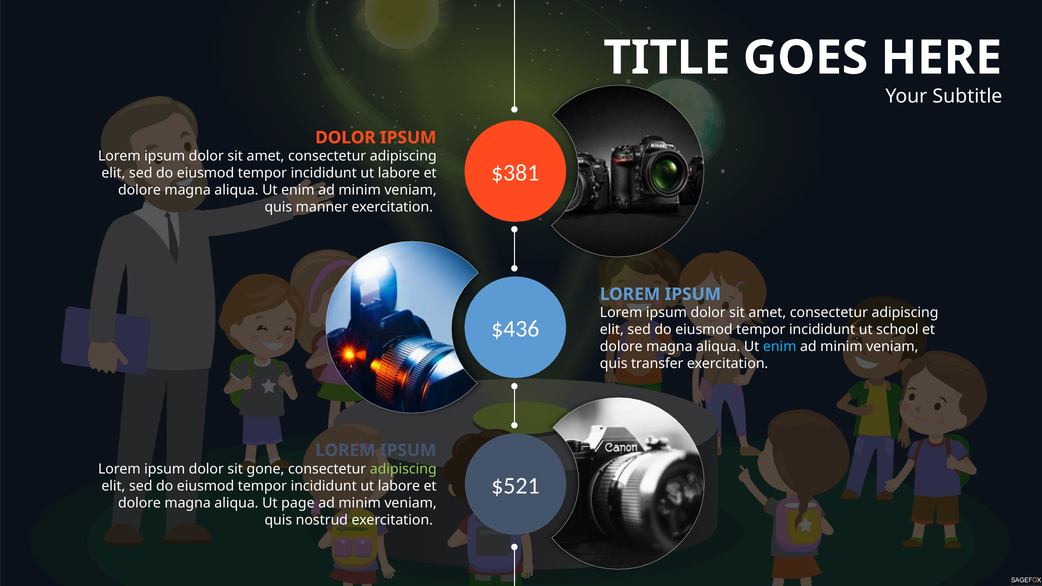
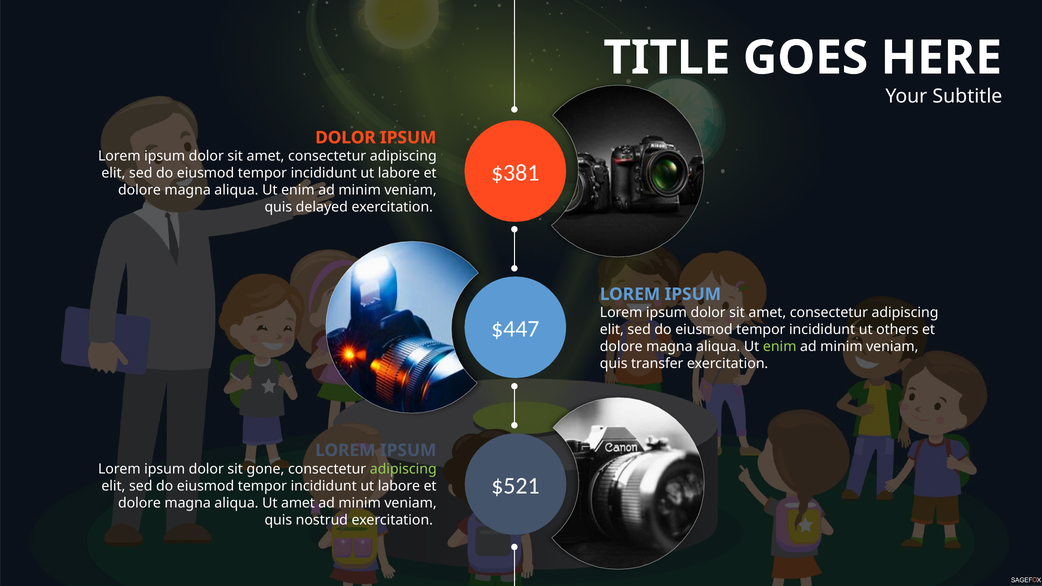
manner: manner -> delayed
$436: $436 -> $447
school: school -> others
enim at (780, 347) colour: light blue -> light green
Ut page: page -> amet
